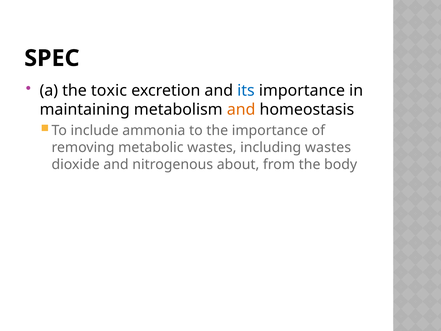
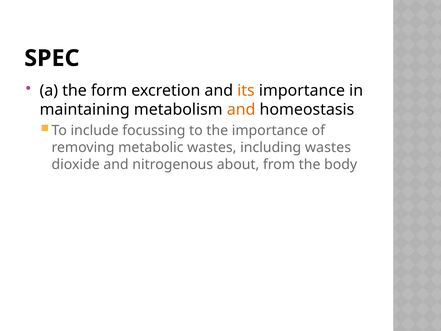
toxic: toxic -> form
its colour: blue -> orange
ammonia: ammonia -> focussing
